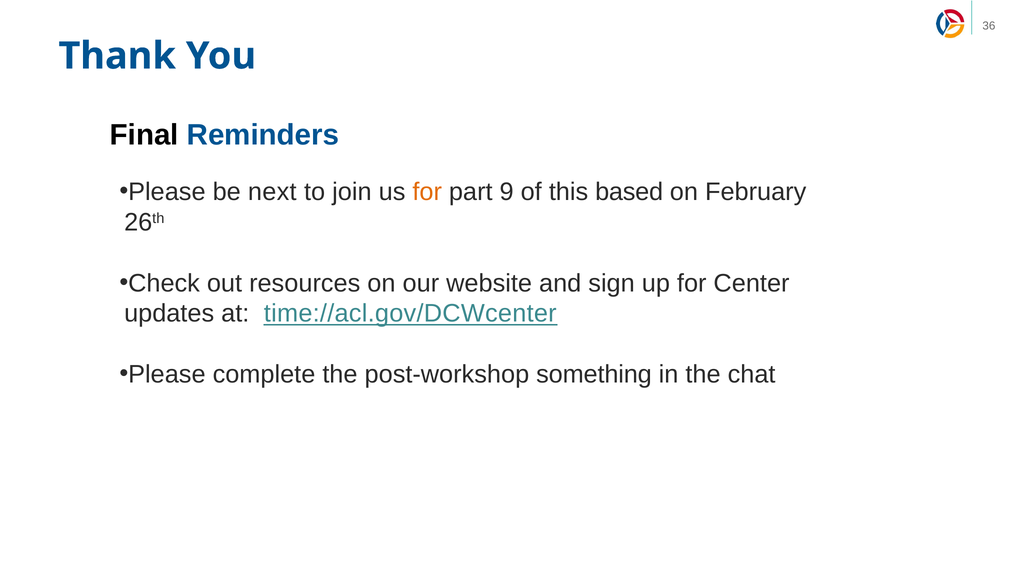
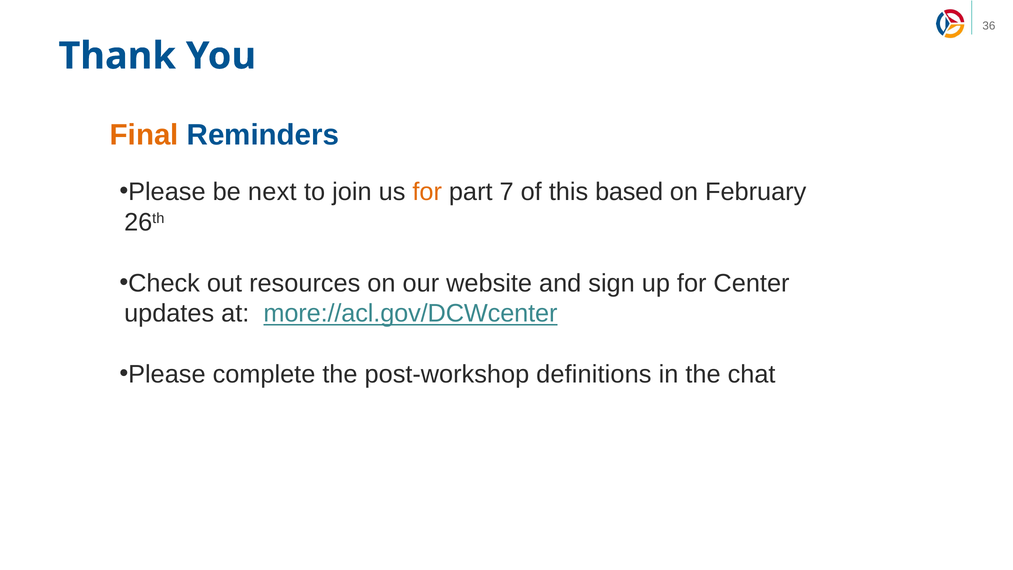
Final colour: black -> orange
9: 9 -> 7
time://acl.gov/DCWcenter: time://acl.gov/DCWcenter -> more://acl.gov/DCWcenter
something: something -> definitions
